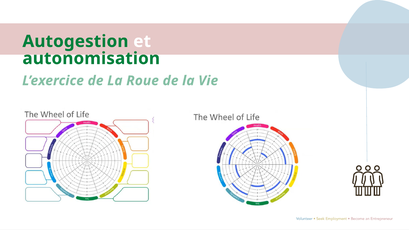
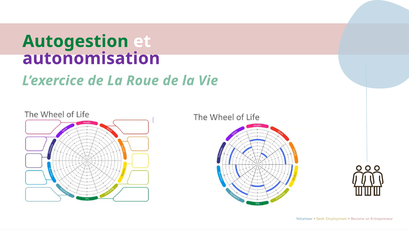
autonomisation colour: green -> purple
